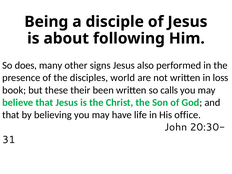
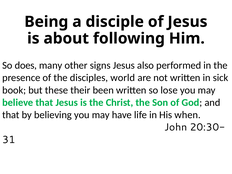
loss: loss -> sick
calls: calls -> lose
office: office -> when
